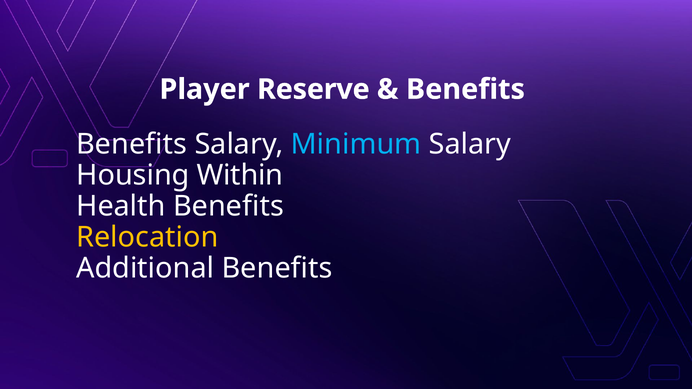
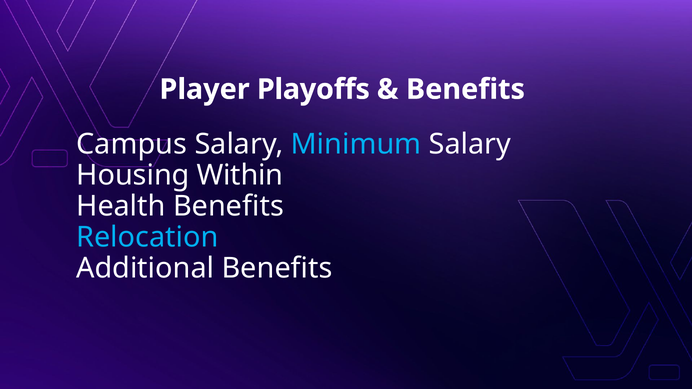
Reserve: Reserve -> Playoffs
Benefits at (132, 145): Benefits -> Campus
Relocation colour: yellow -> light blue
